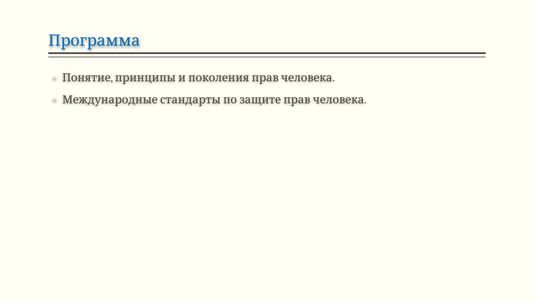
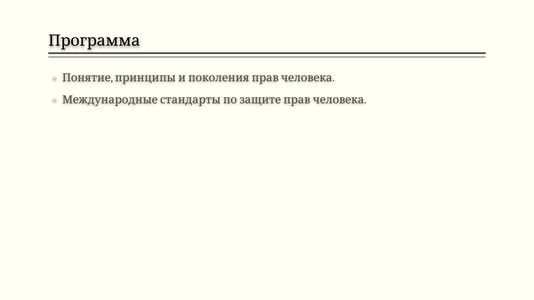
Программа colour: blue -> black
